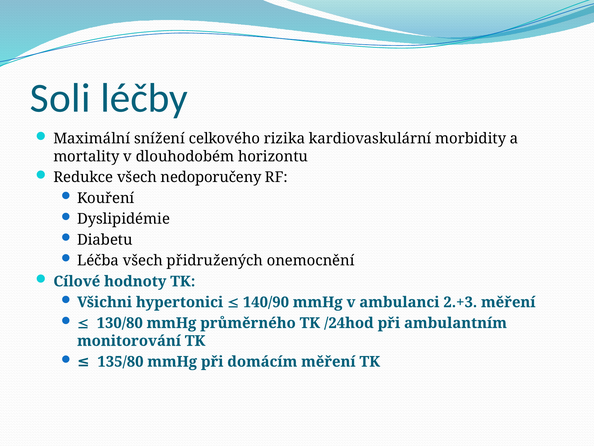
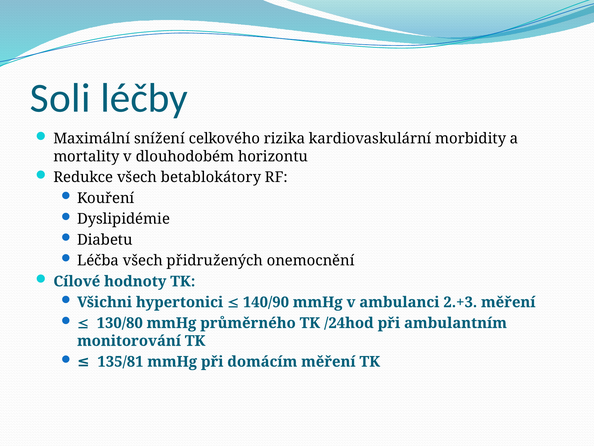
nedoporučeny: nedoporučeny -> betablokátory
135/80: 135/80 -> 135/81
